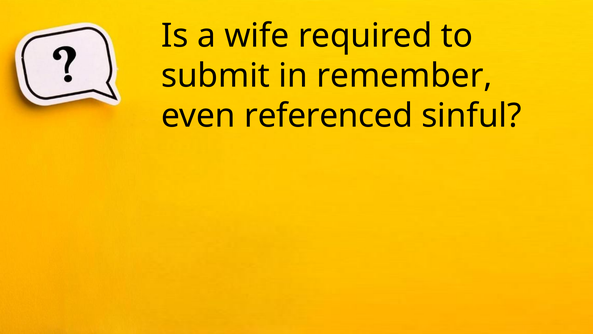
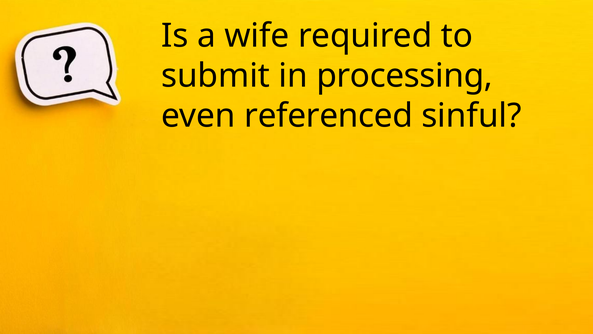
remember: remember -> processing
